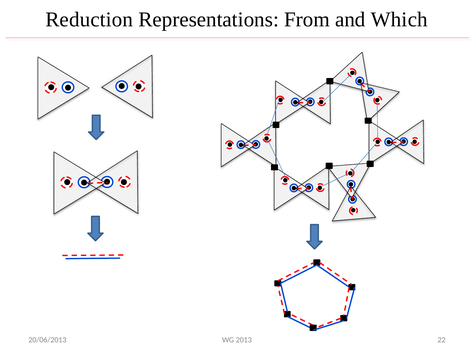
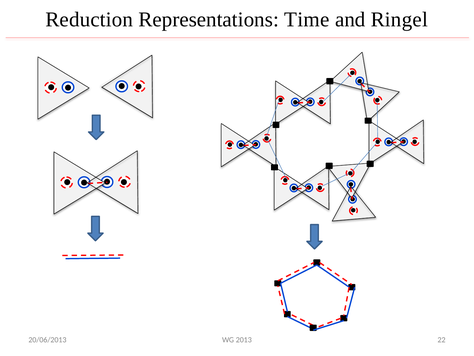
From: From -> Time
Which: Which -> Ringel
